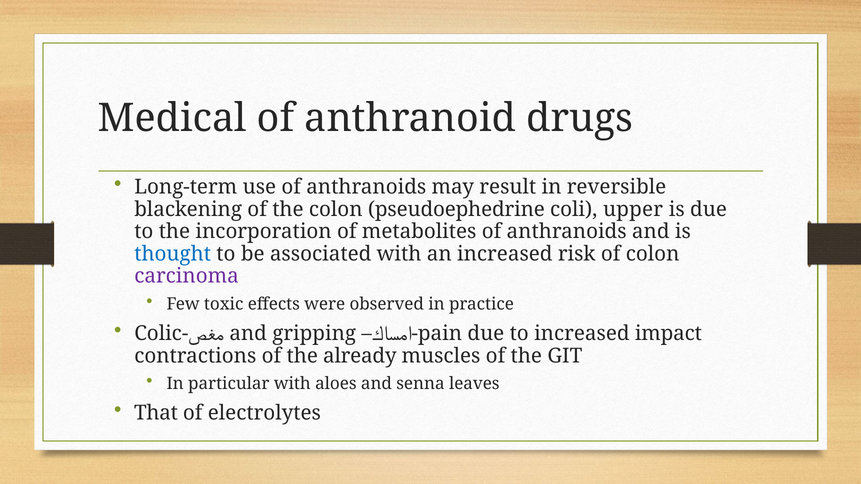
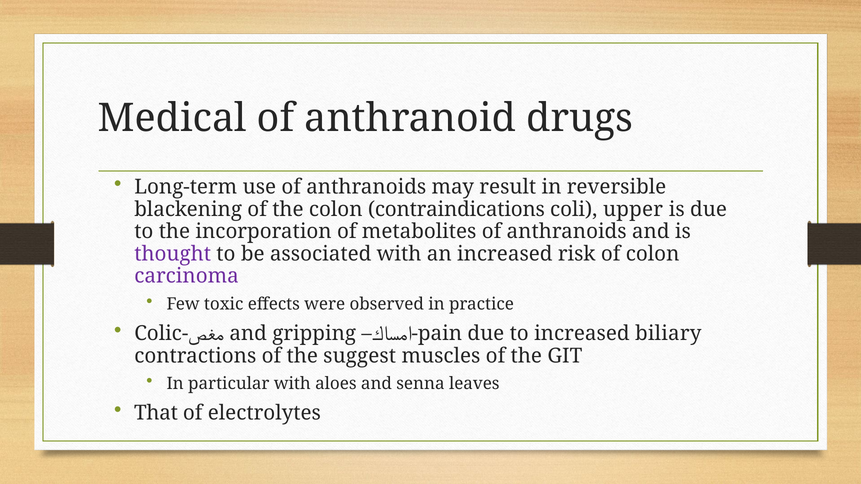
pseudoephedrine: pseudoephedrine -> contraindications
thought colour: blue -> purple
impact: impact -> biliary
already: already -> suggest
